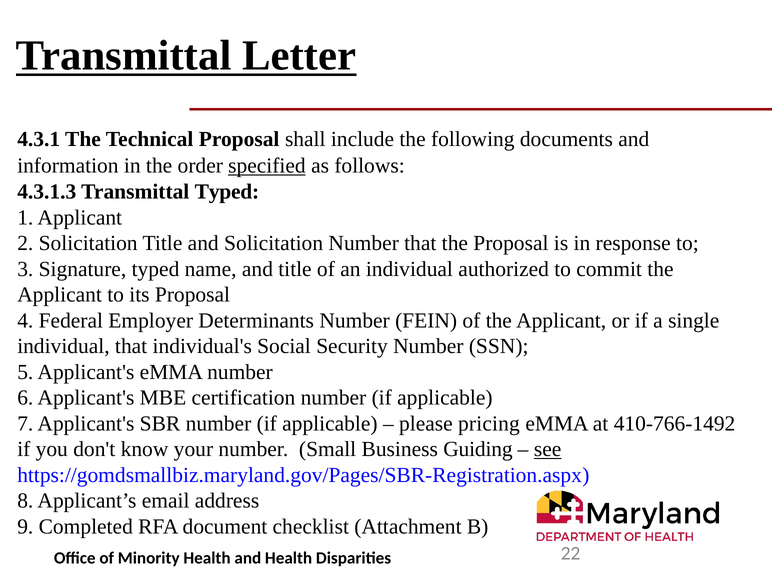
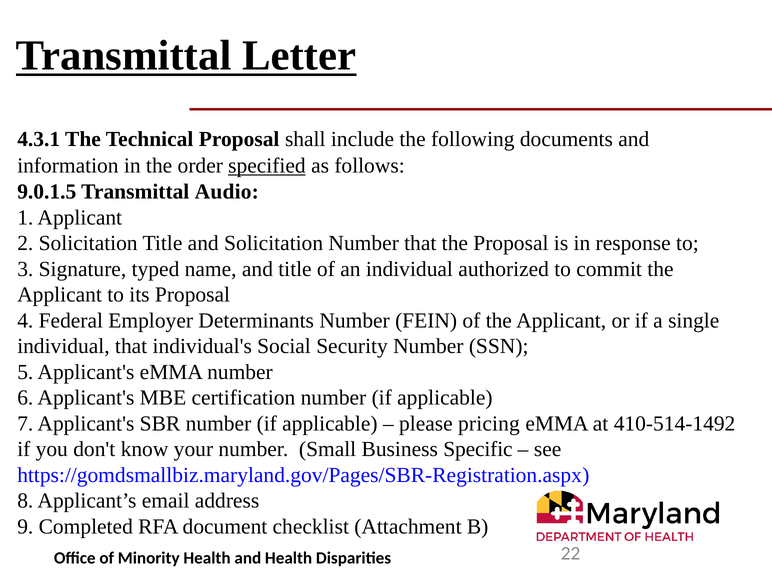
4.3.1.3: 4.3.1.3 -> 9.0.1.5
Transmittal Typed: Typed -> Audio
410-766-1492: 410-766-1492 -> 410-514-1492
Guiding: Guiding -> Specific
see underline: present -> none
